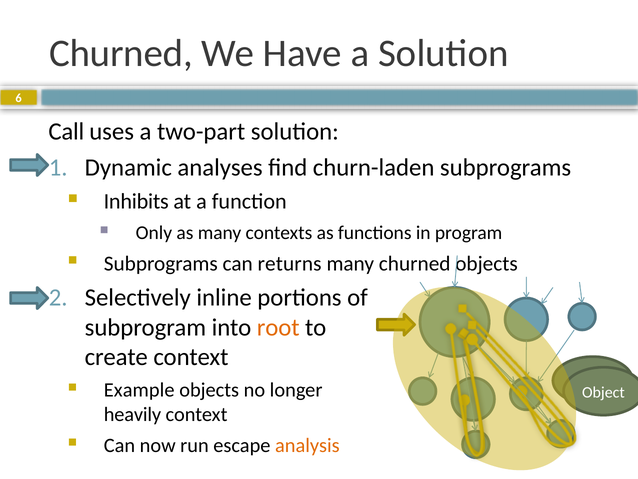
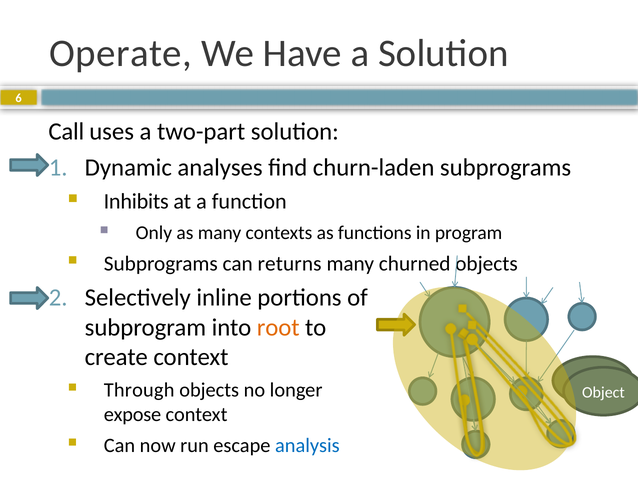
Churned at (121, 53): Churned -> Operate
Example: Example -> Through
heavily: heavily -> expose
analysis colour: orange -> blue
